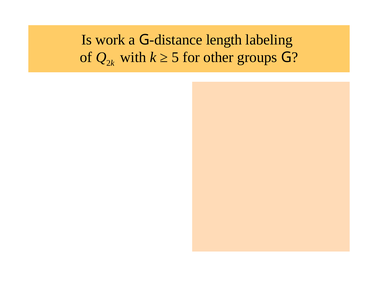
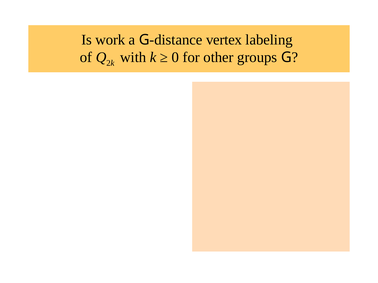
length: length -> vertex
5: 5 -> 0
